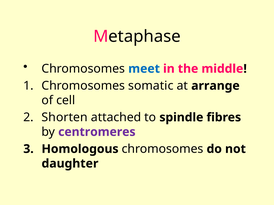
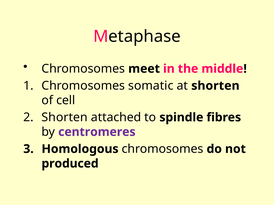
meet colour: blue -> black
at arrange: arrange -> shorten
daughter: daughter -> produced
